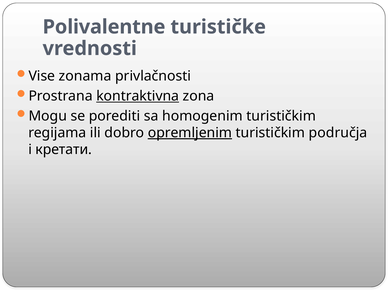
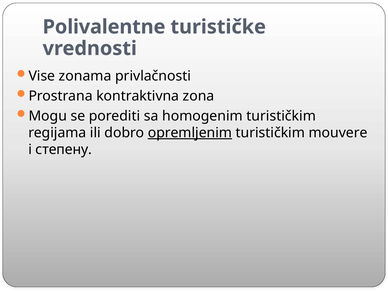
kontraktivna underline: present -> none
područja: područja -> mouvere
кретати: кретати -> степену
